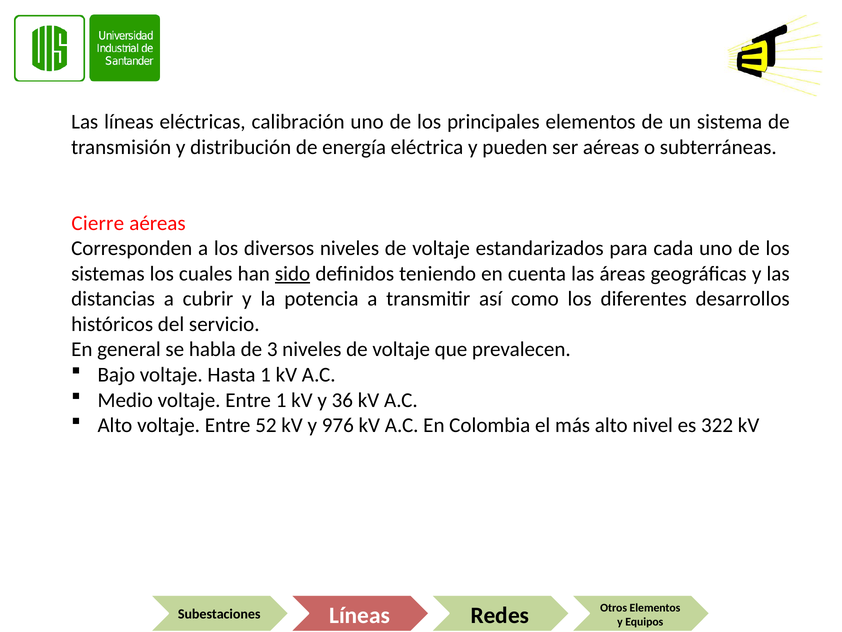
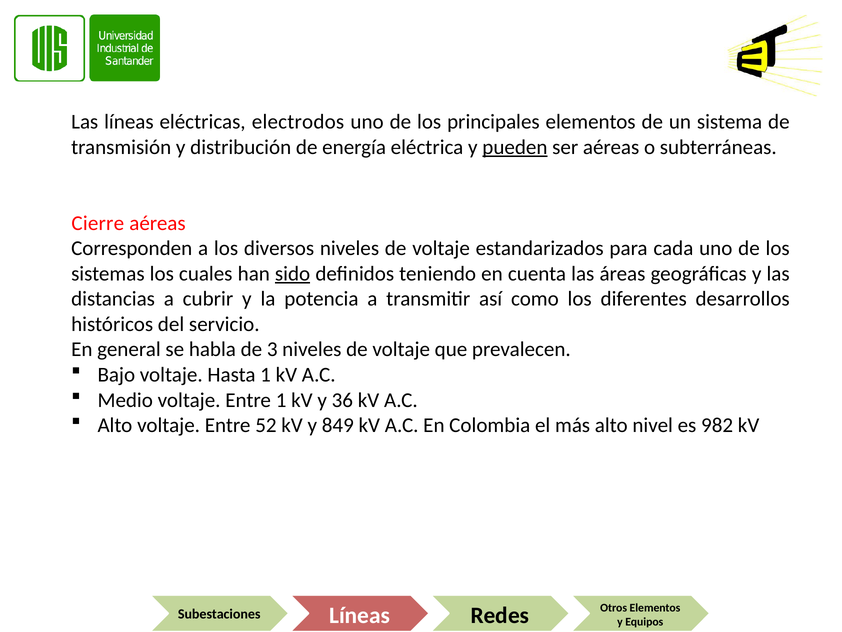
calibración: calibración -> electrodos
pueden underline: none -> present
976: 976 -> 849
322: 322 -> 982
